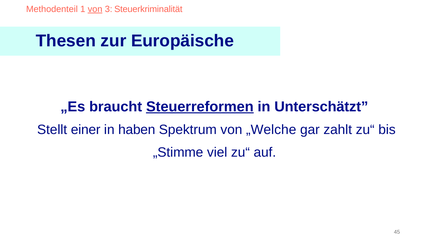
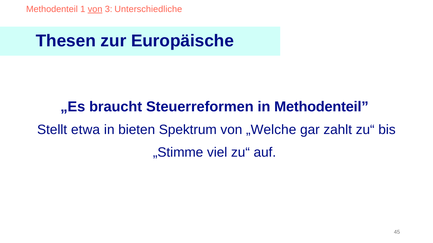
Steuerkriminalität: Steuerkriminalität -> Unterschiedliche
Steuerreformen underline: present -> none
in Unterschätzt: Unterschätzt -> Methodenteil
einer: einer -> etwa
haben: haben -> bieten
